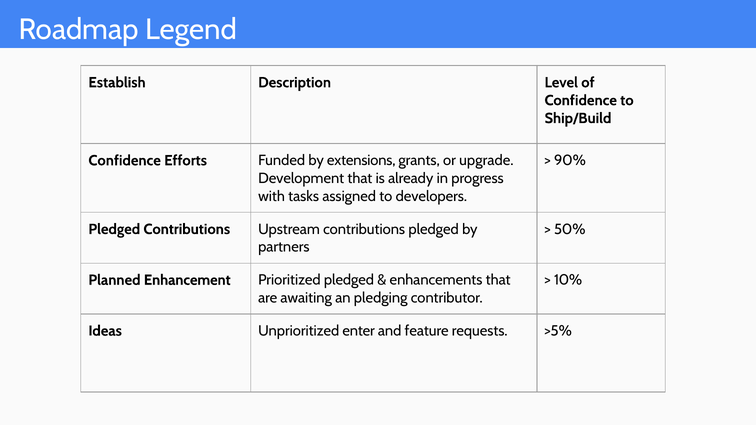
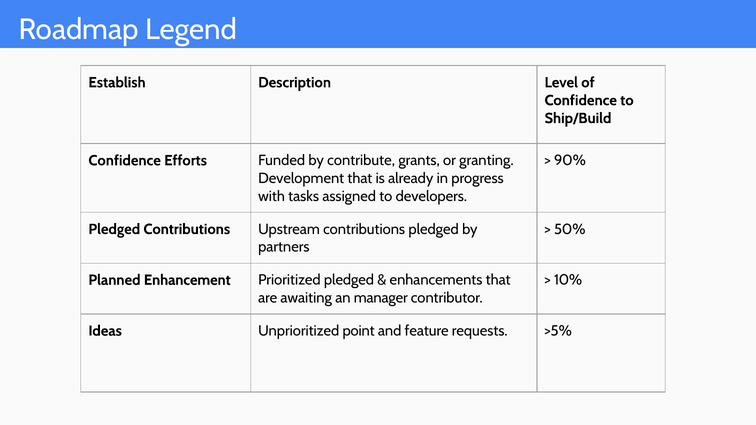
extensions: extensions -> contribute
upgrade: upgrade -> granting
pledging: pledging -> manager
enter: enter -> point
